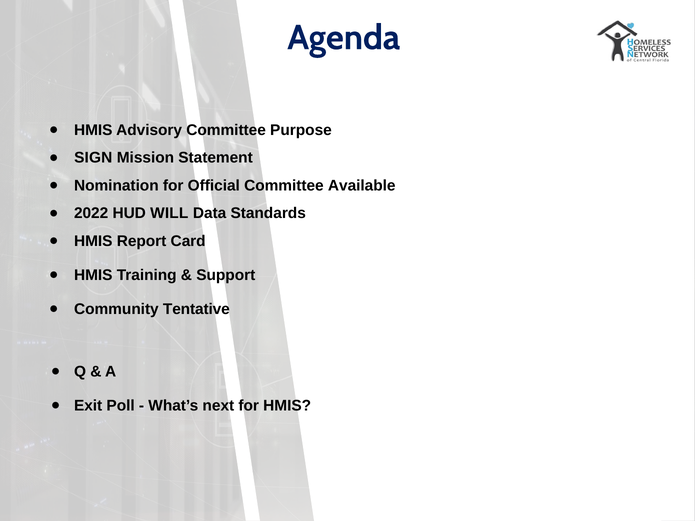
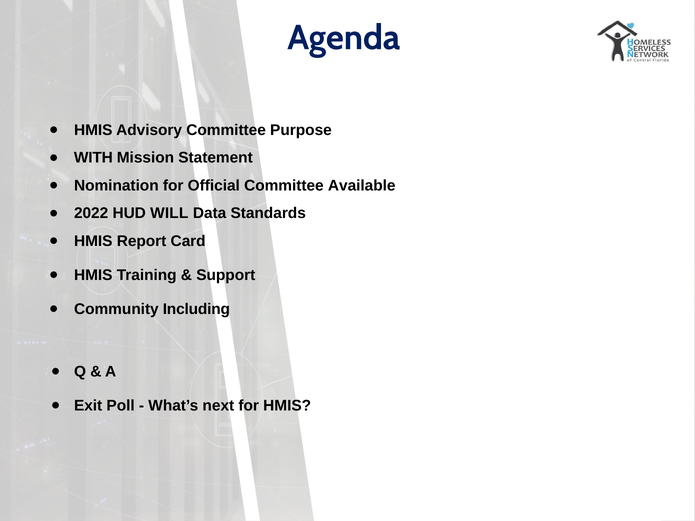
SIGN: SIGN -> WITH
Tentative: Tentative -> Including
